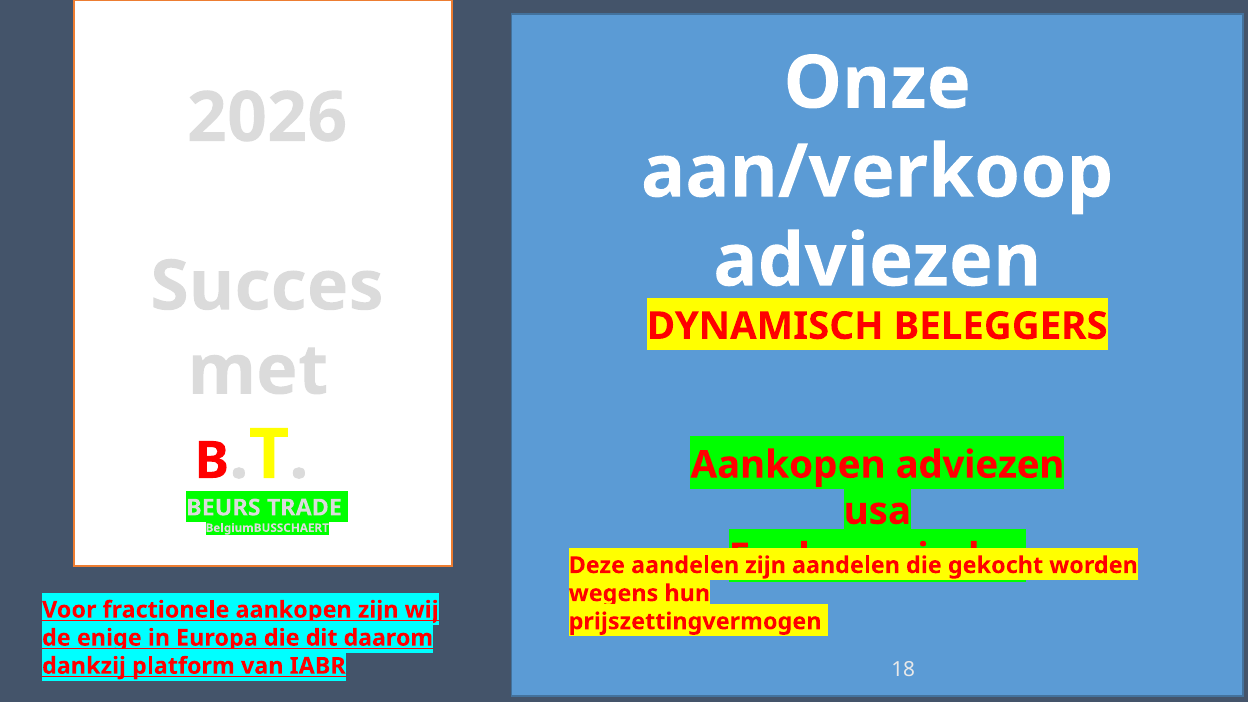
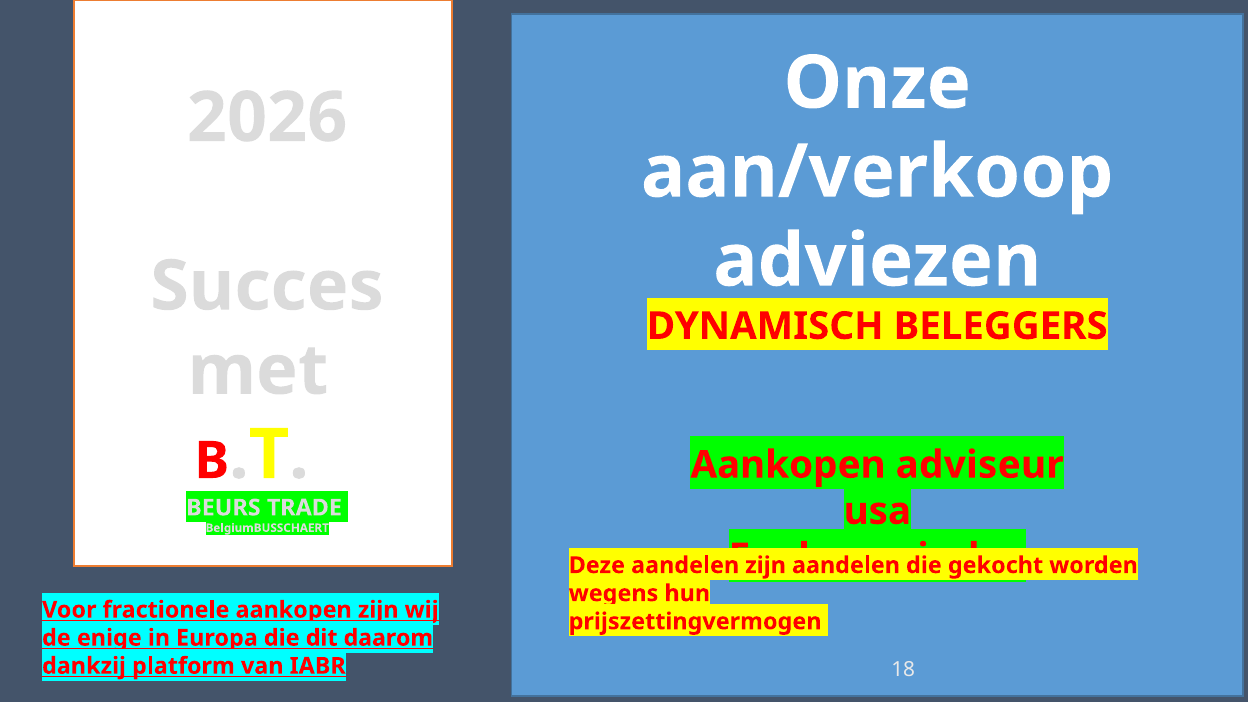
Aankopen adviezen: adviezen -> adviseur
